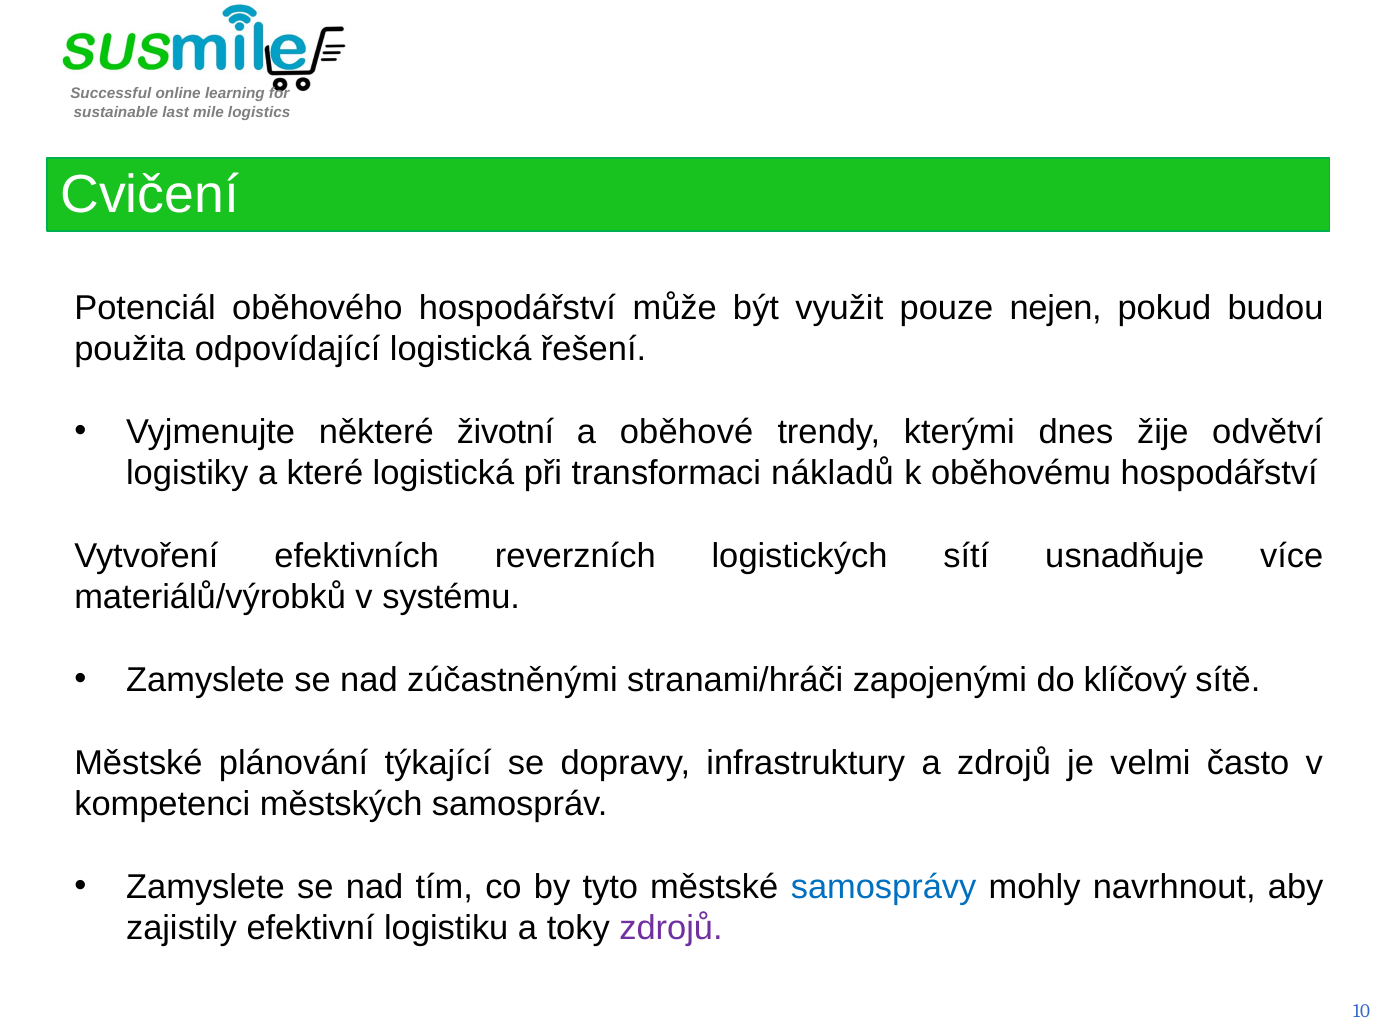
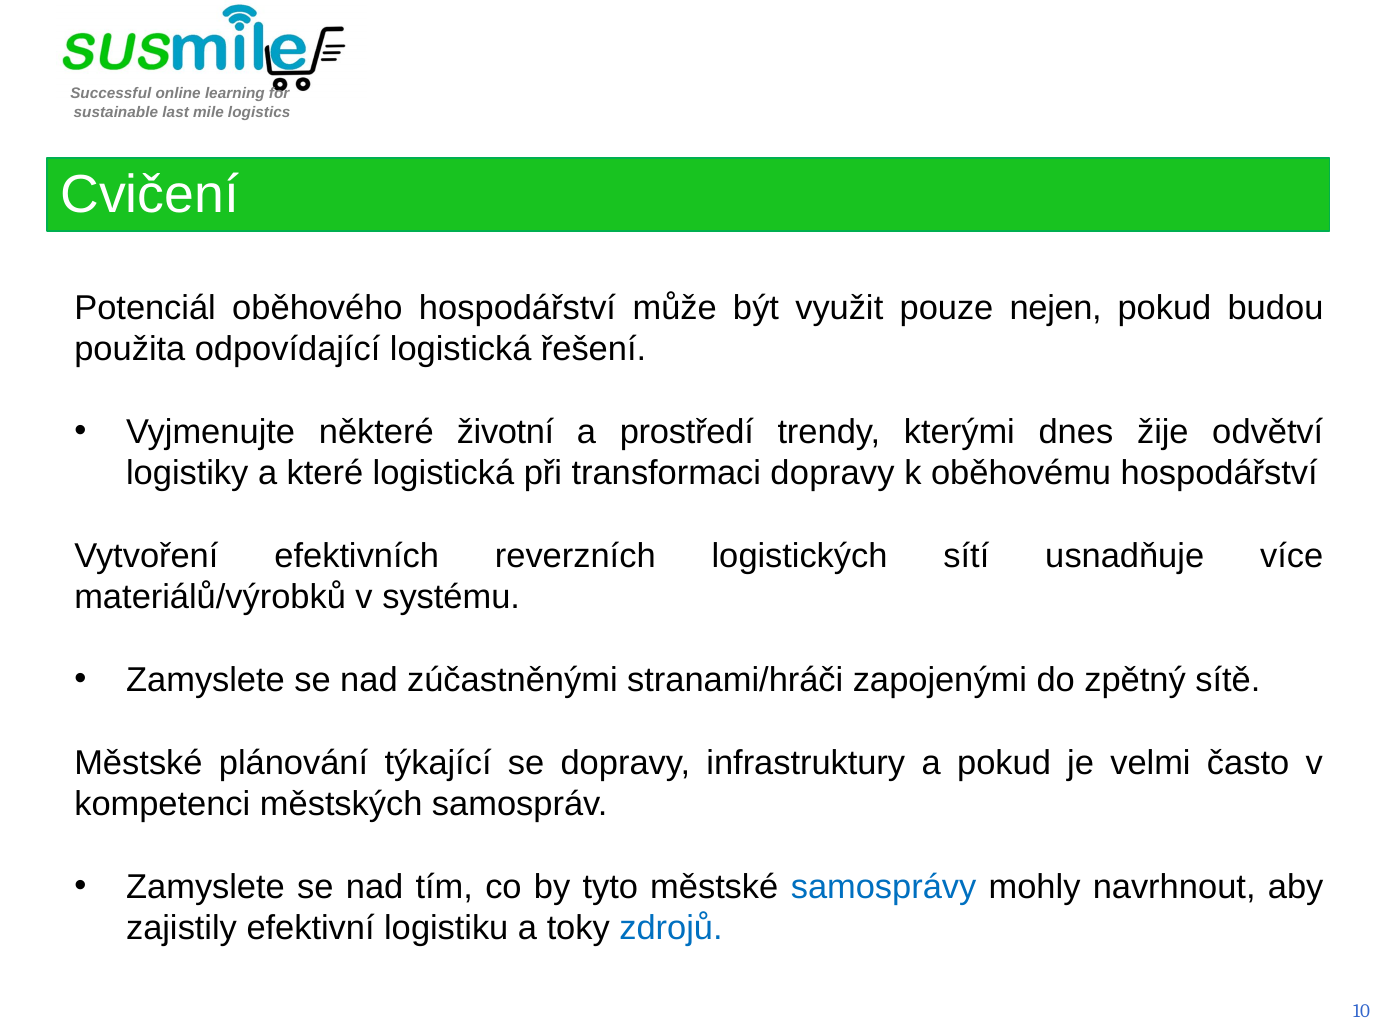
oběhové: oběhové -> prostředí
transformaci nákladů: nákladů -> dopravy
klíčový: klíčový -> zpětný
a zdrojů: zdrojů -> pokud
zdrojů at (671, 929) colour: purple -> blue
